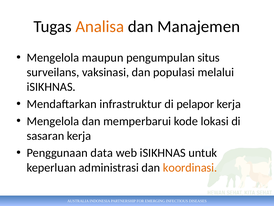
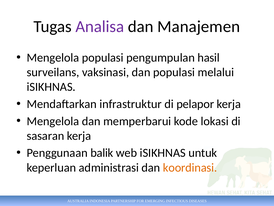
Analisa colour: orange -> purple
Mengelola maupun: maupun -> populasi
situs: situs -> hasil
data: data -> balik
